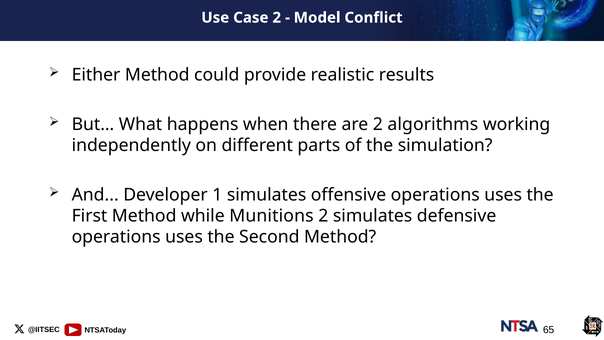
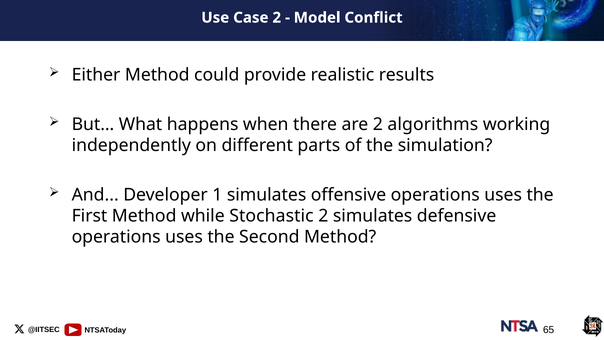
Munitions: Munitions -> Stochastic
